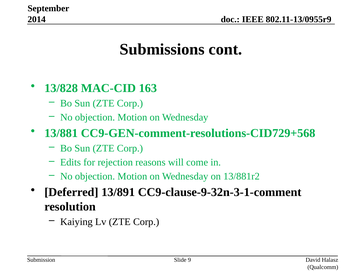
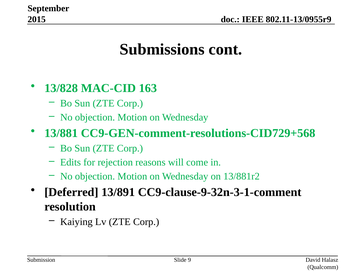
2014: 2014 -> 2015
